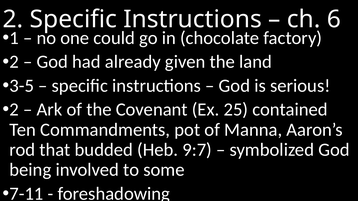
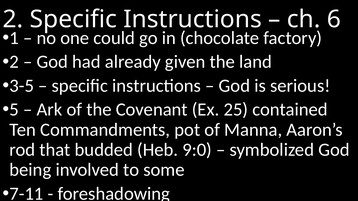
2 at (14, 110): 2 -> 5
9:7: 9:7 -> 9:0
